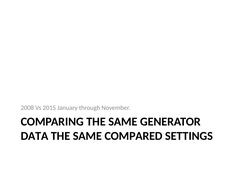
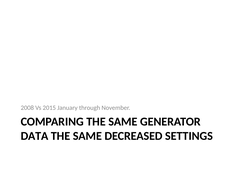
COMPARED: COMPARED -> DECREASED
